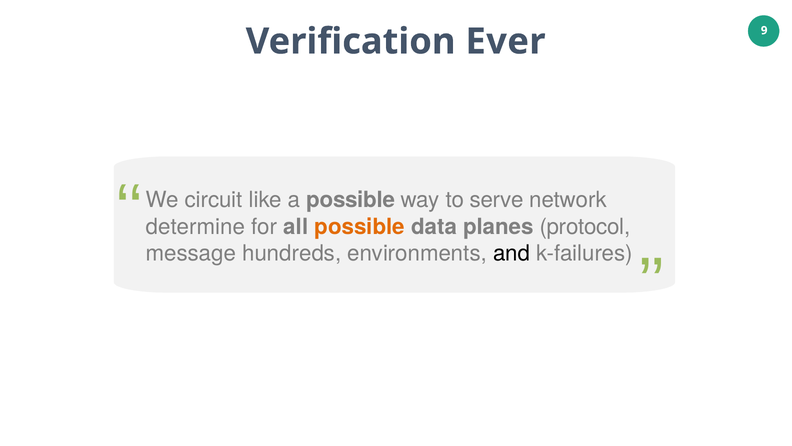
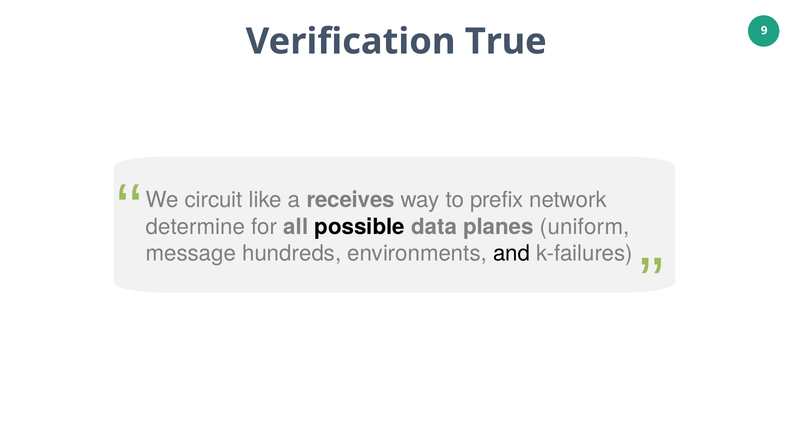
Ever: Ever -> True
a possible: possible -> receives
serve: serve -> prefix
possible at (360, 227) colour: orange -> black
protocol: protocol -> uniform
